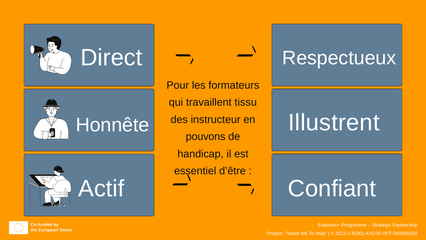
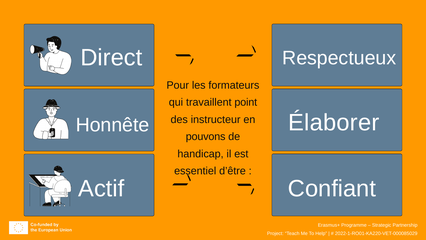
tissu: tissu -> point
Illustrent: Illustrent -> Élaborer
